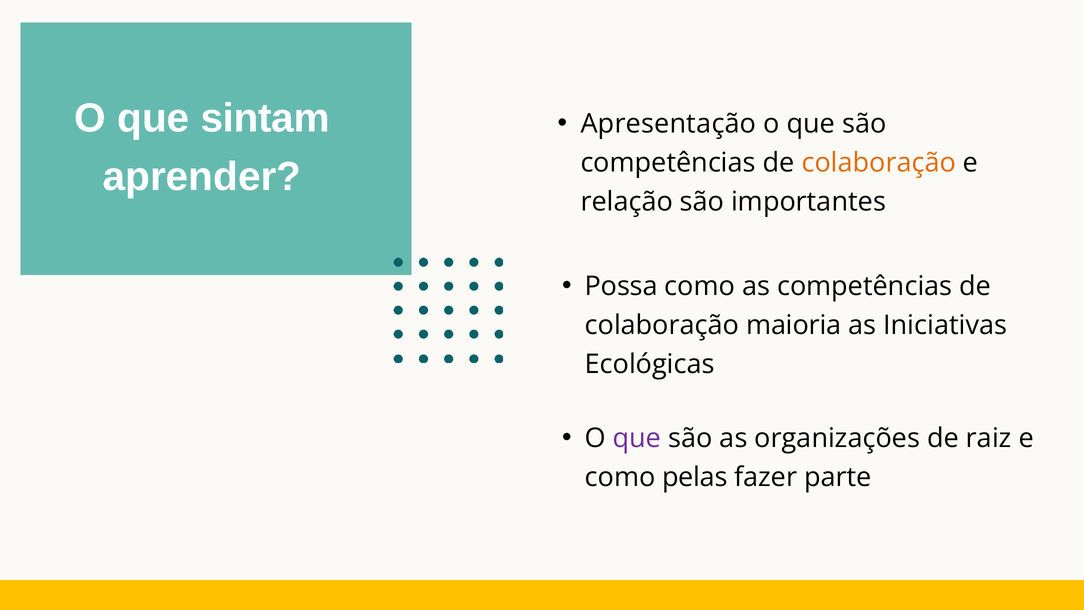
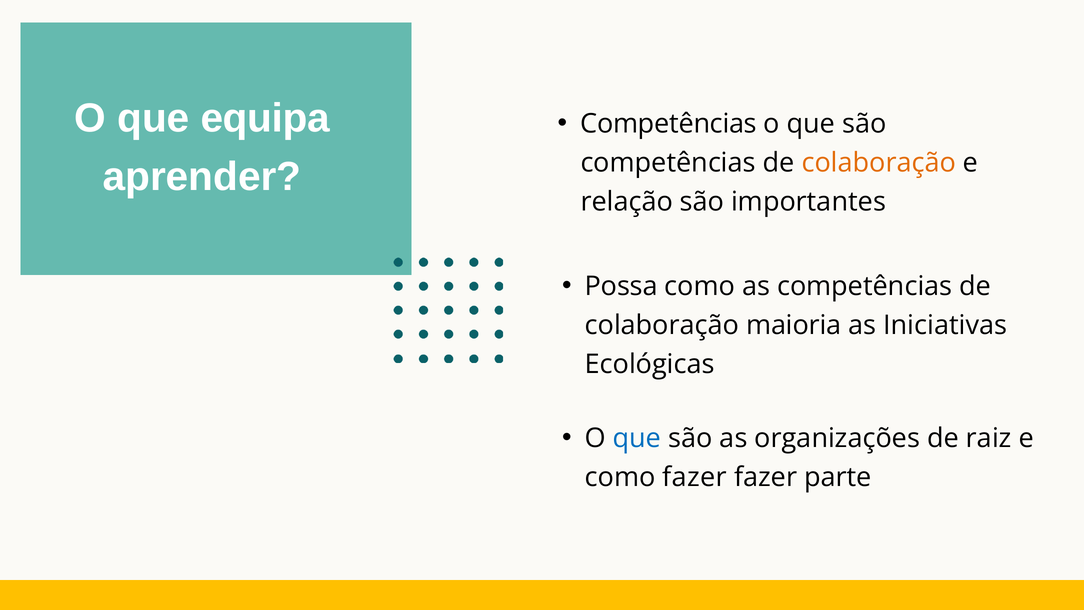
sintam: sintam -> equipa
Apresentação at (668, 124): Apresentação -> Competências
que at (637, 438) colour: purple -> blue
como pelas: pelas -> fazer
